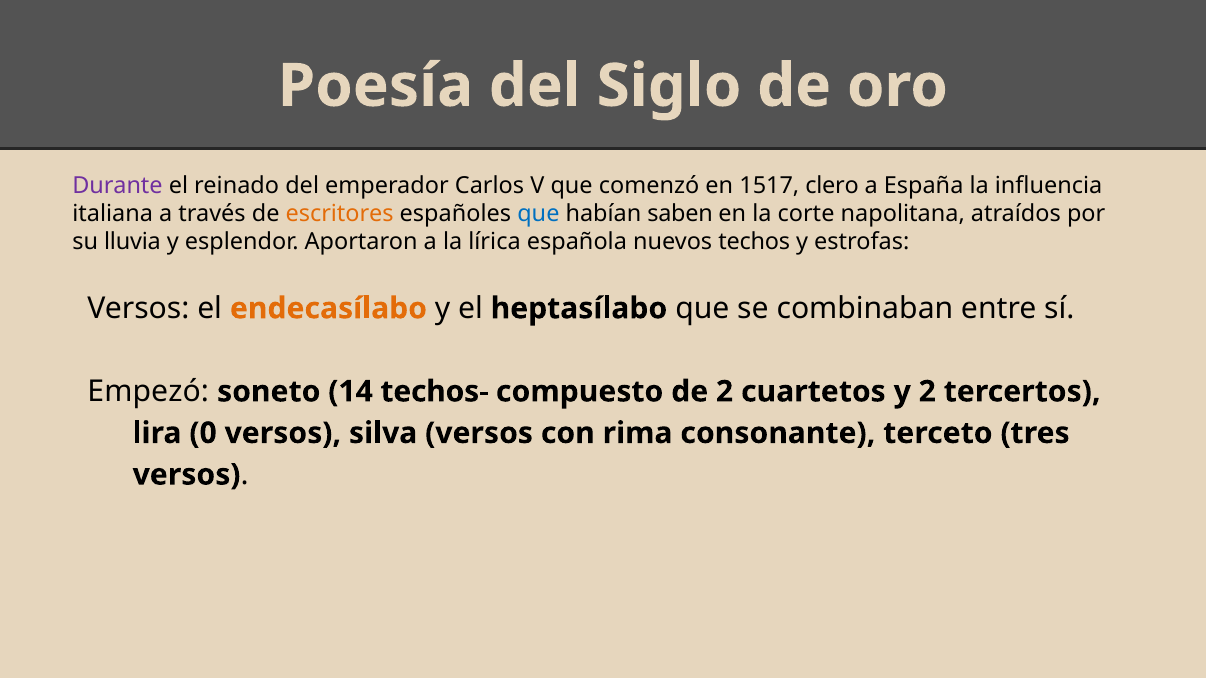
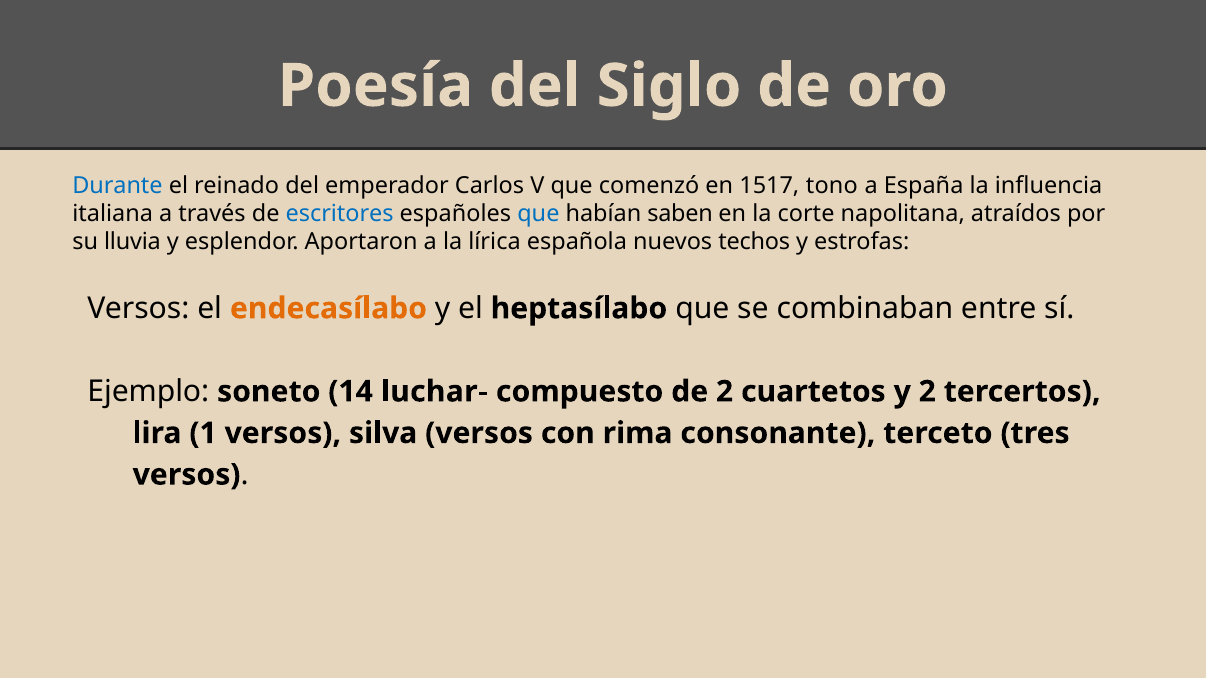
Durante colour: purple -> blue
clero: clero -> tono
escritores colour: orange -> blue
Empezó: Empezó -> Ejemplo
techos-: techos- -> luchar-
0: 0 -> 1
